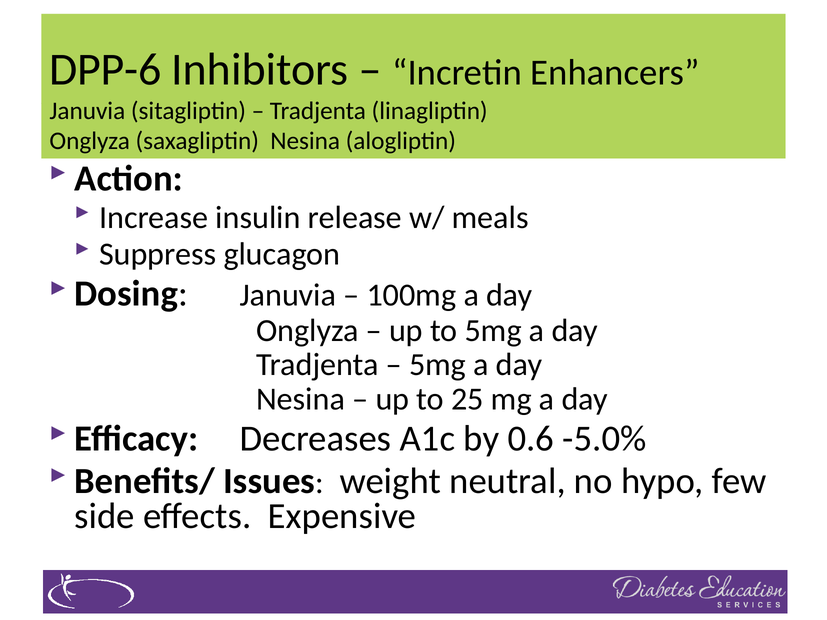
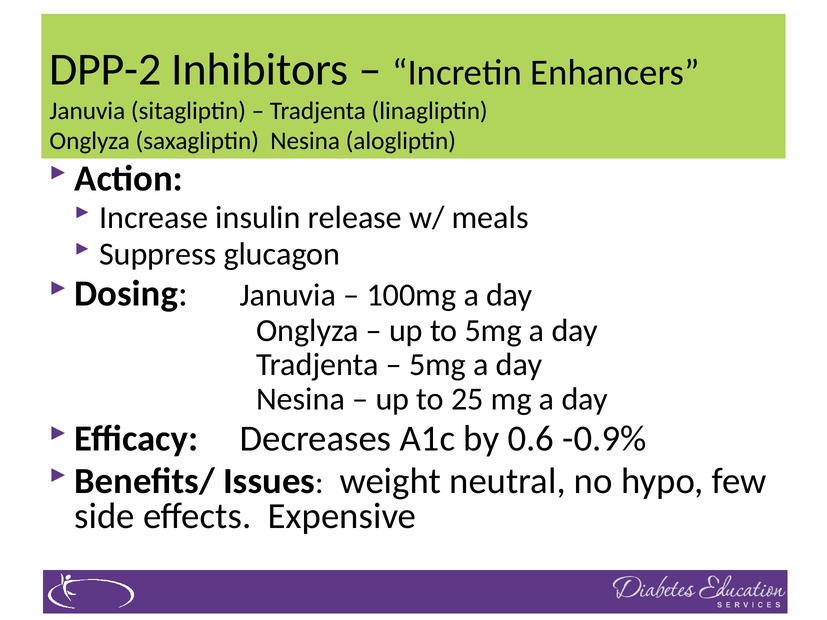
DPP-6: DPP-6 -> DPP-2
-5.0%: -5.0% -> -0.9%
